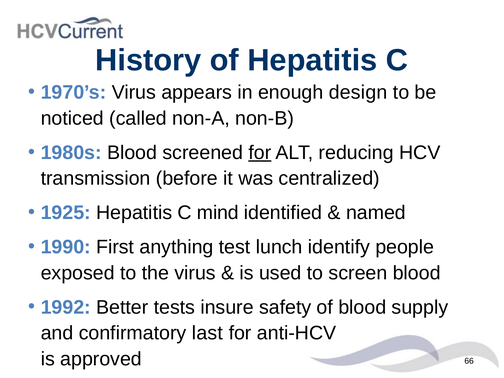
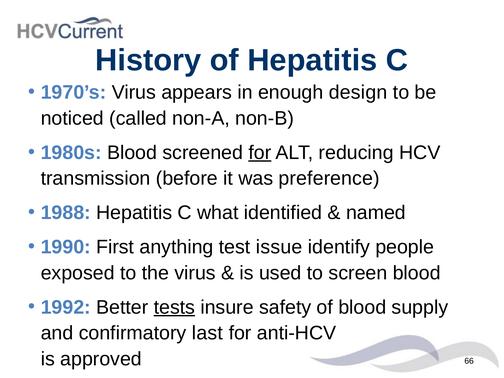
centralized: centralized -> preference
1925: 1925 -> 1988
mind: mind -> what
lunch: lunch -> issue
tests underline: none -> present
